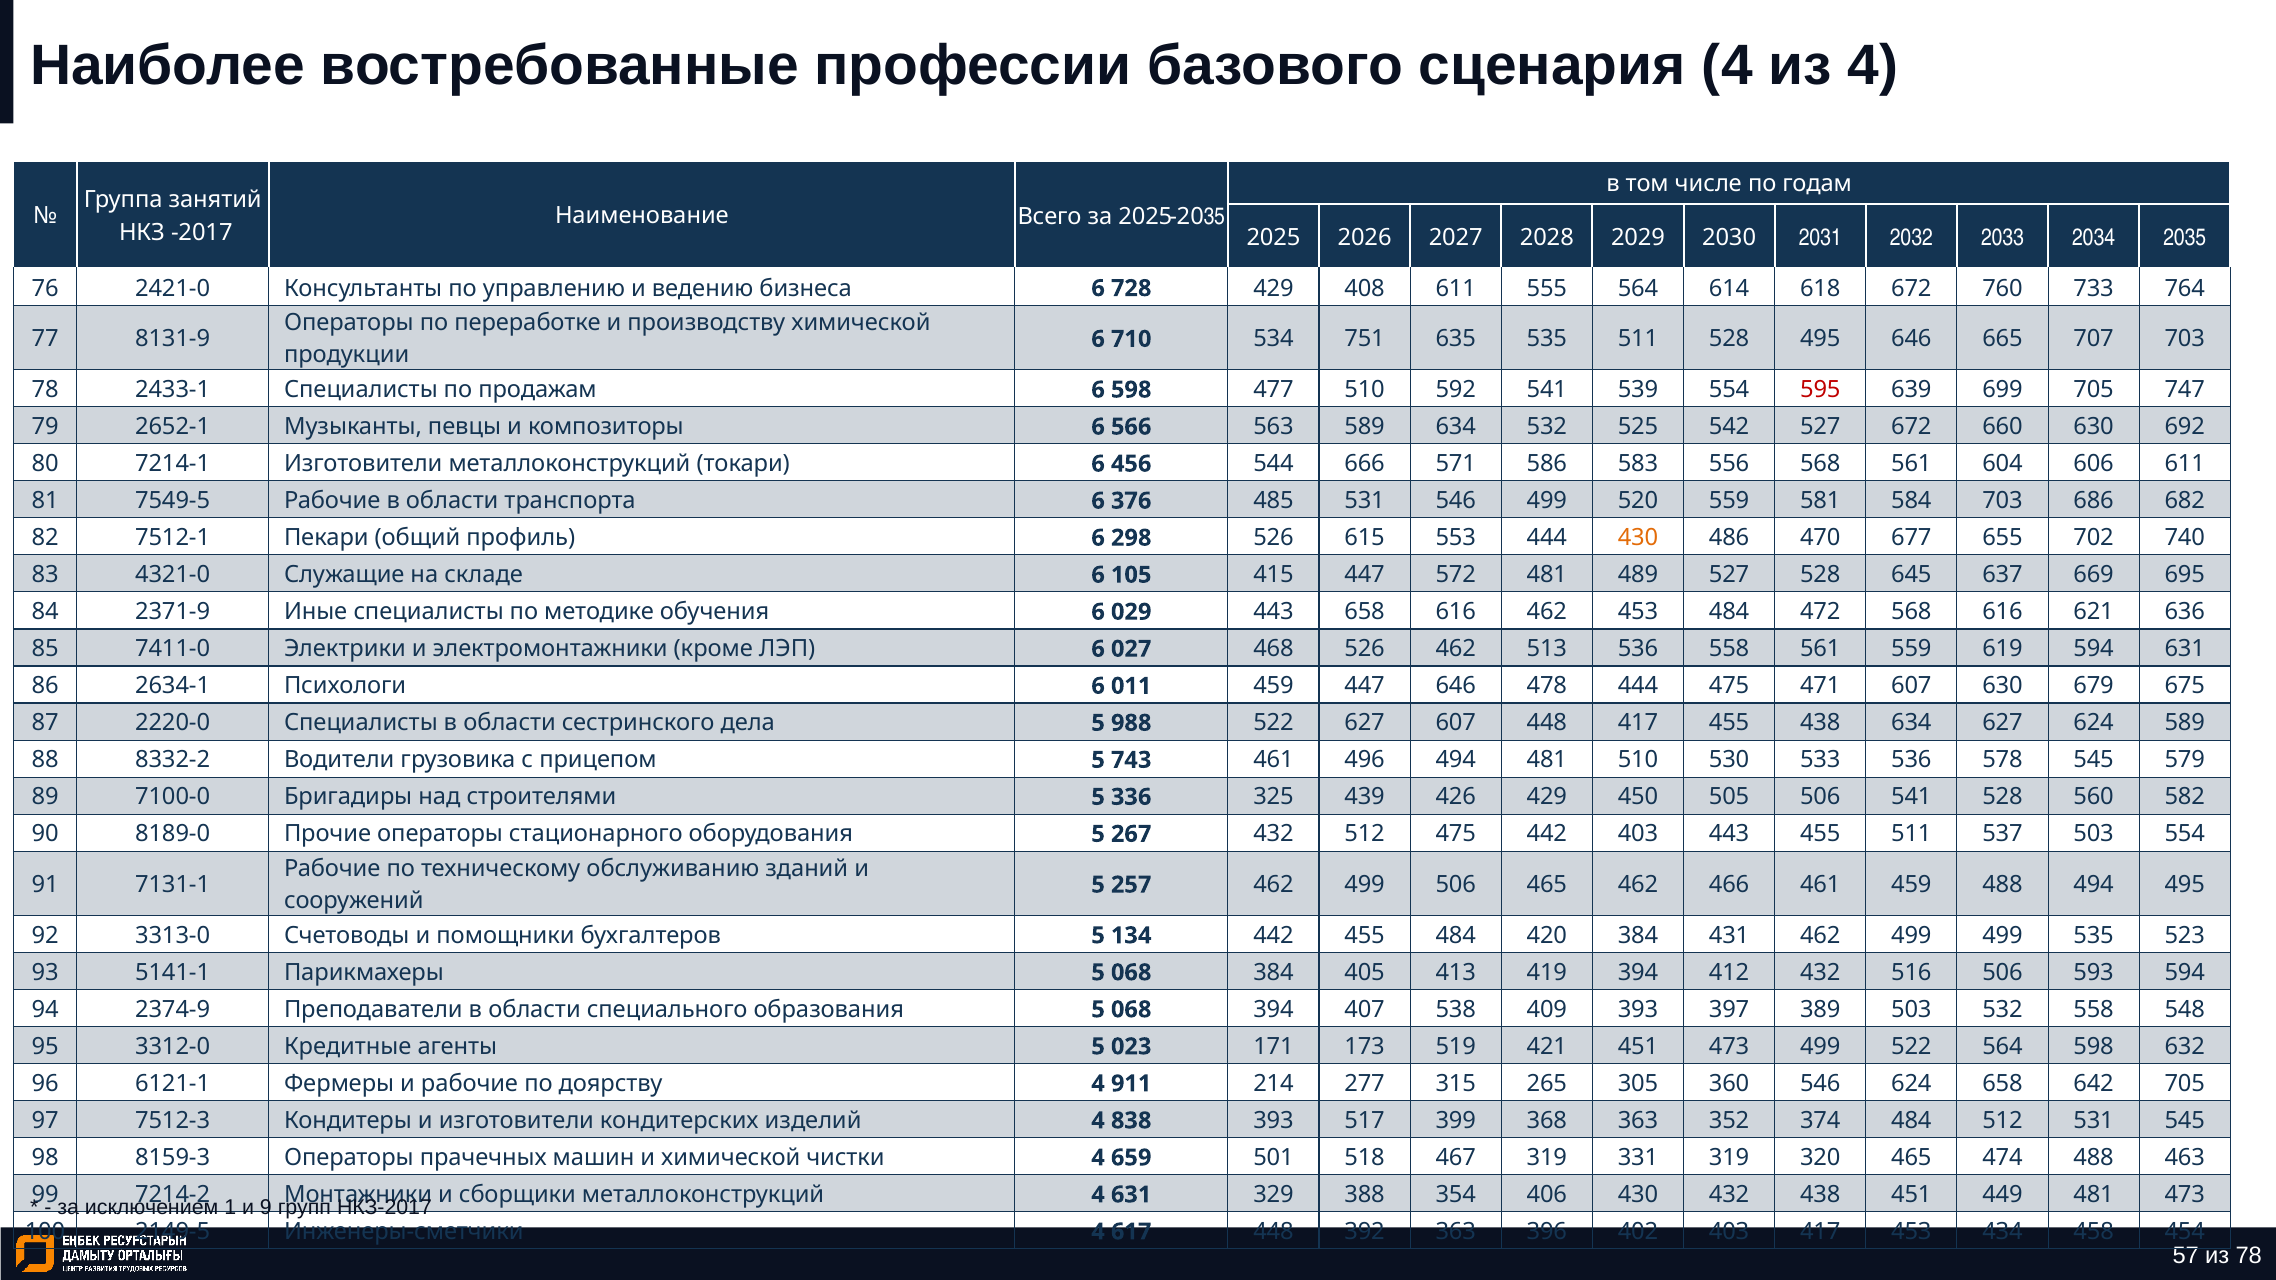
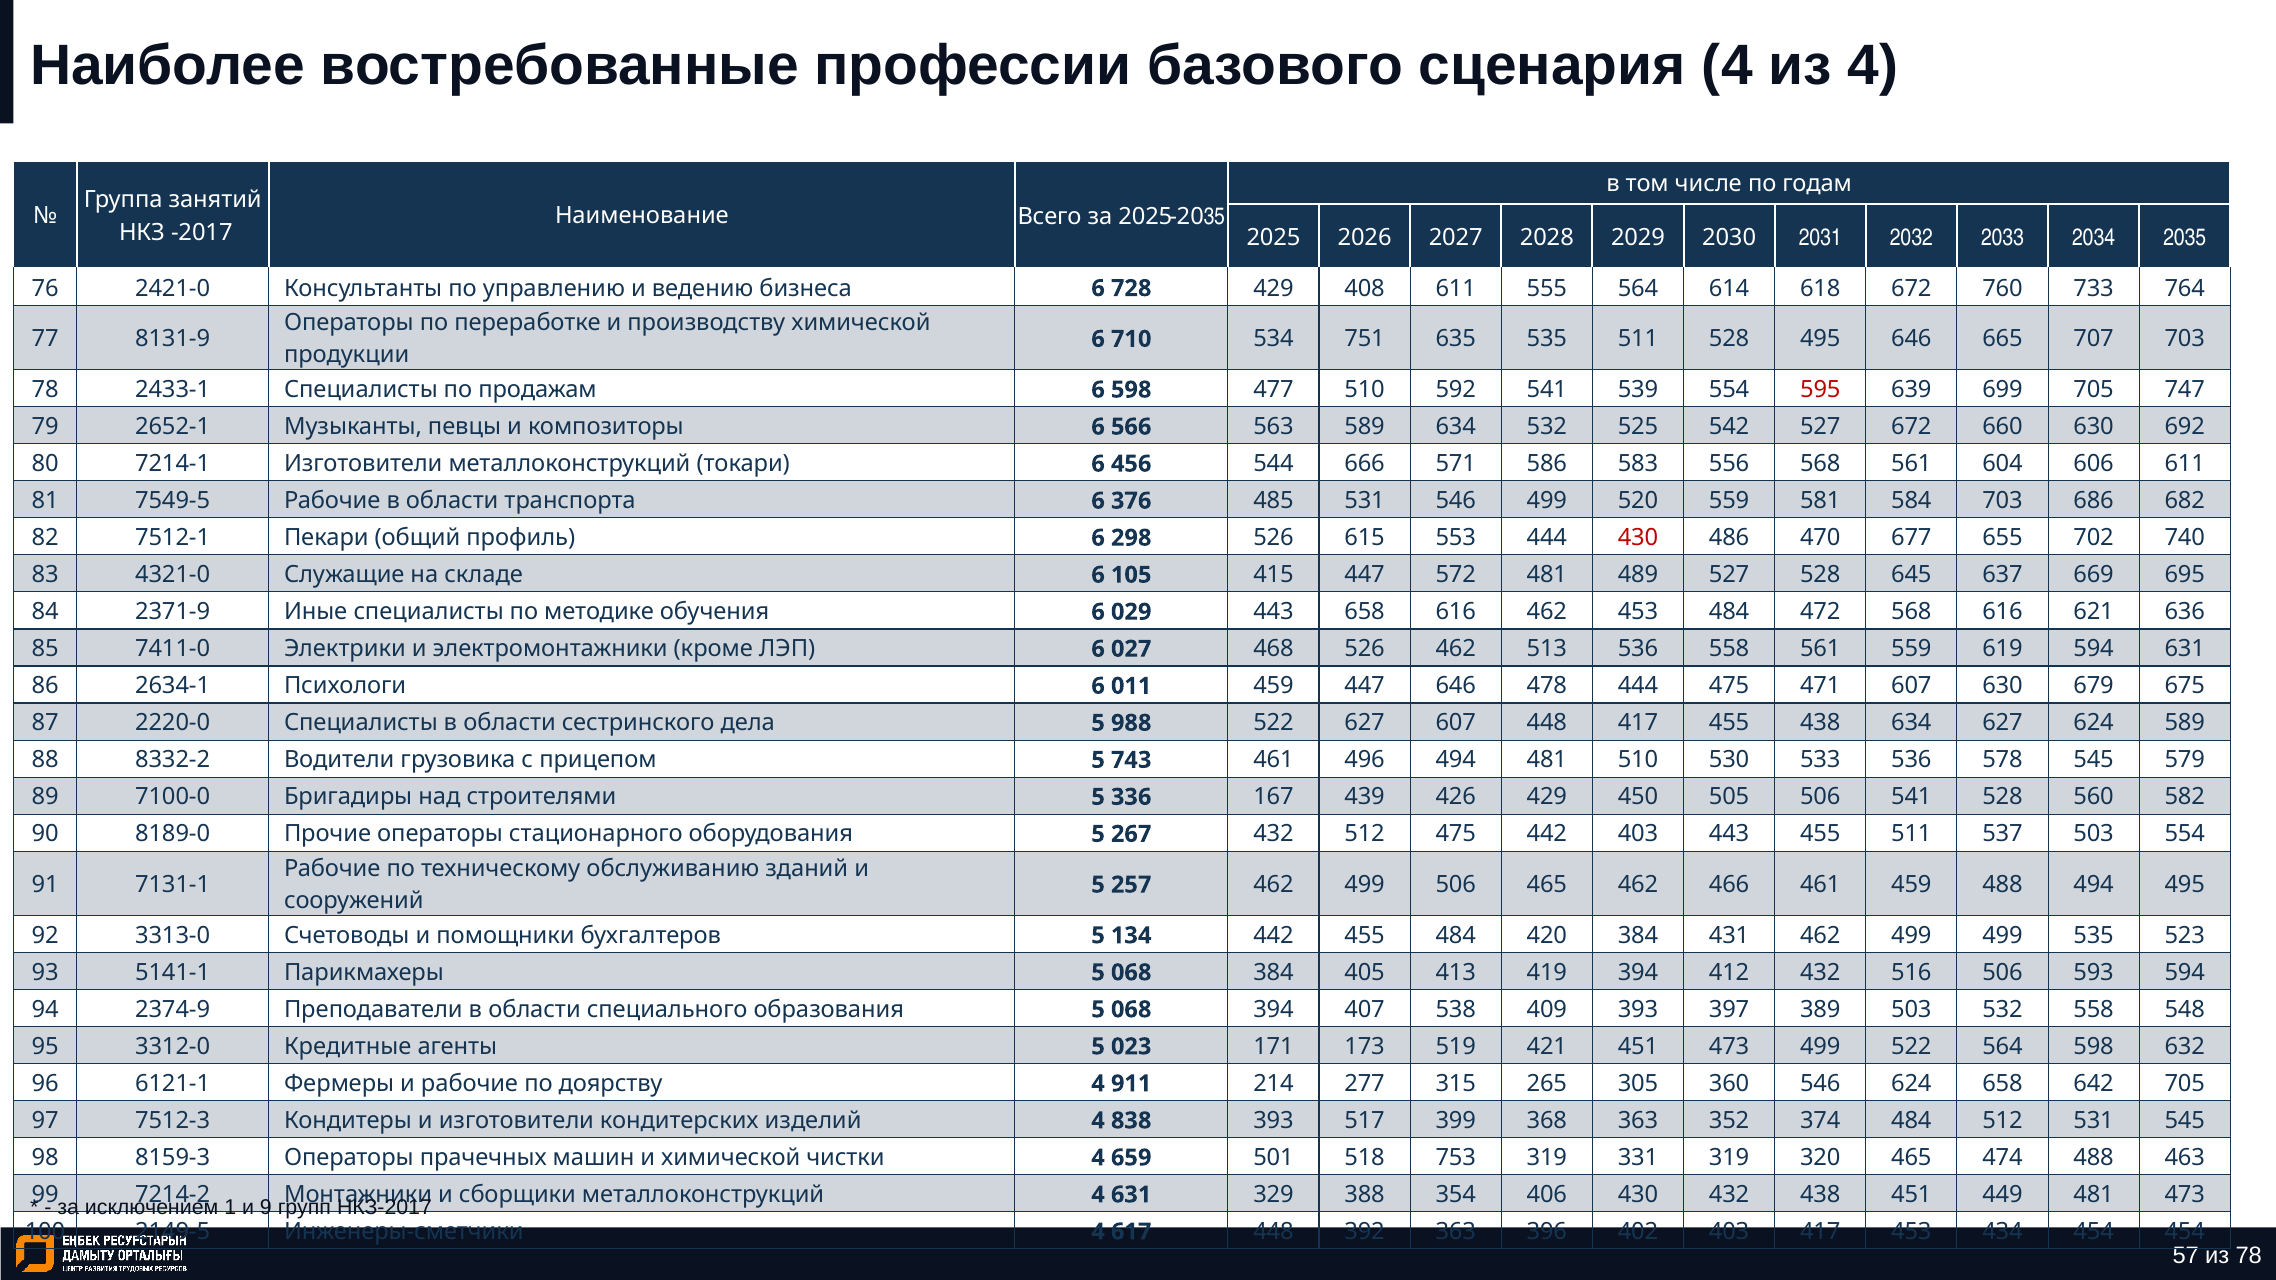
430 at (1638, 538) colour: orange -> red
325: 325 -> 167
467: 467 -> 753
434 458: 458 -> 454
